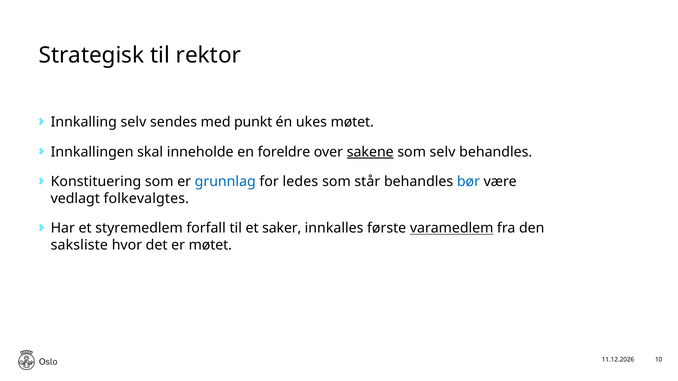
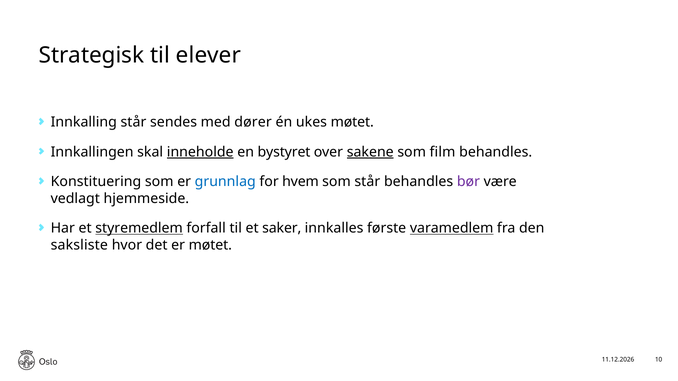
rektor: rektor -> elever
Innkalling selv: selv -> står
punkt: punkt -> dører
inneholde underline: none -> present
foreldre: foreldre -> bystyret
som selv: selv -> film
ledes: ledes -> hvem
bør colour: blue -> purple
folkevalgtes: folkevalgtes -> hjemmeside
styremedlem underline: none -> present
